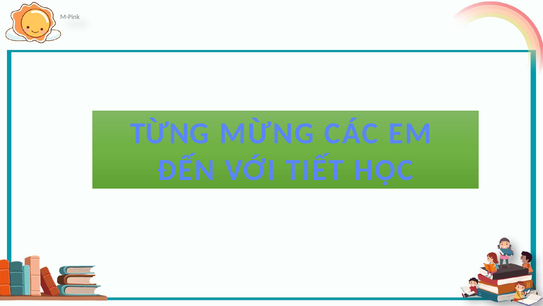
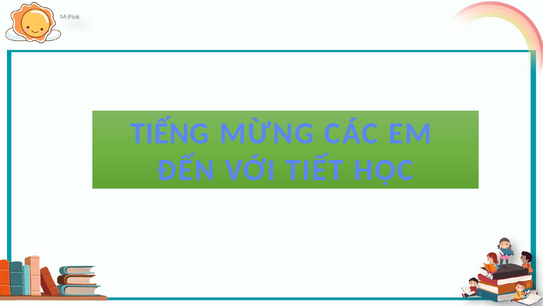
TỪNG: TỪNG -> TIẾNG
